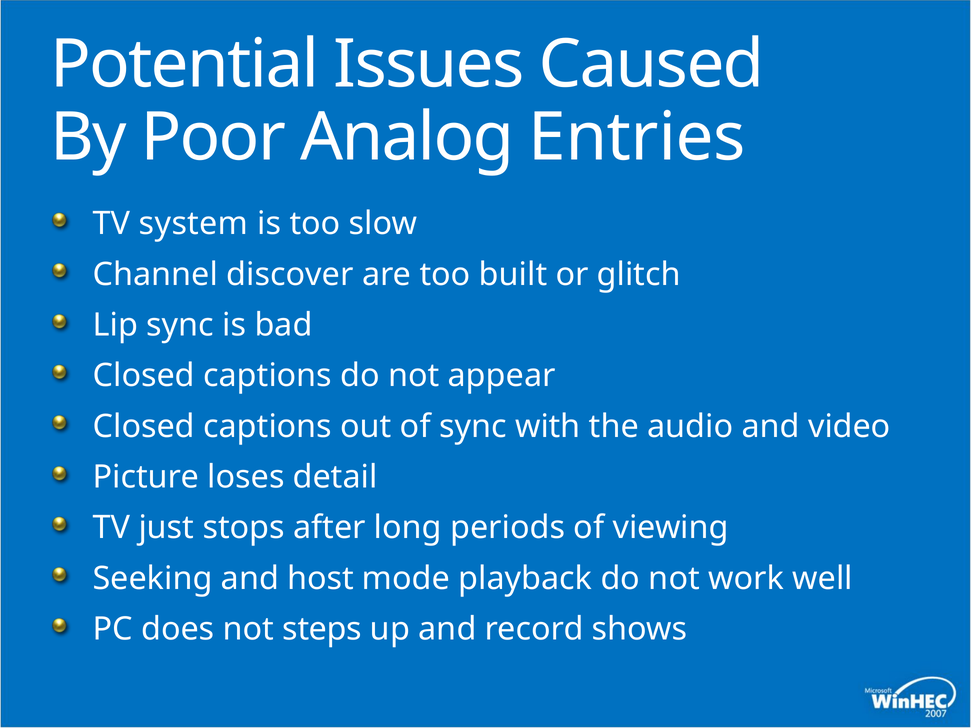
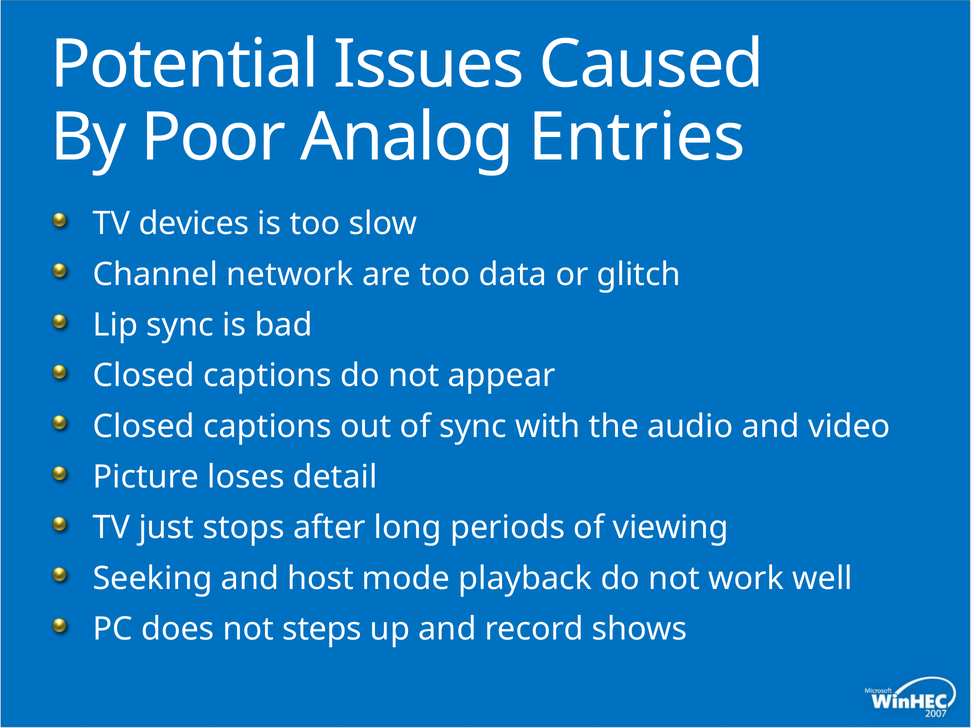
system: system -> devices
discover: discover -> network
built: built -> data
